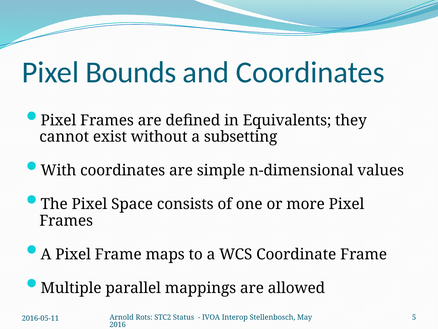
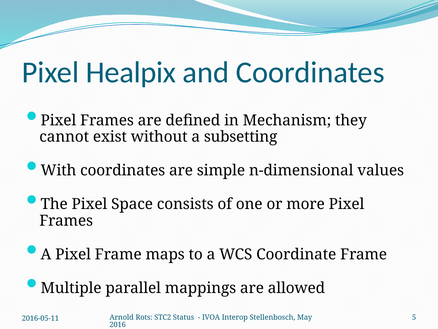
Bounds: Bounds -> Healpix
Equivalents: Equivalents -> Mechanism
